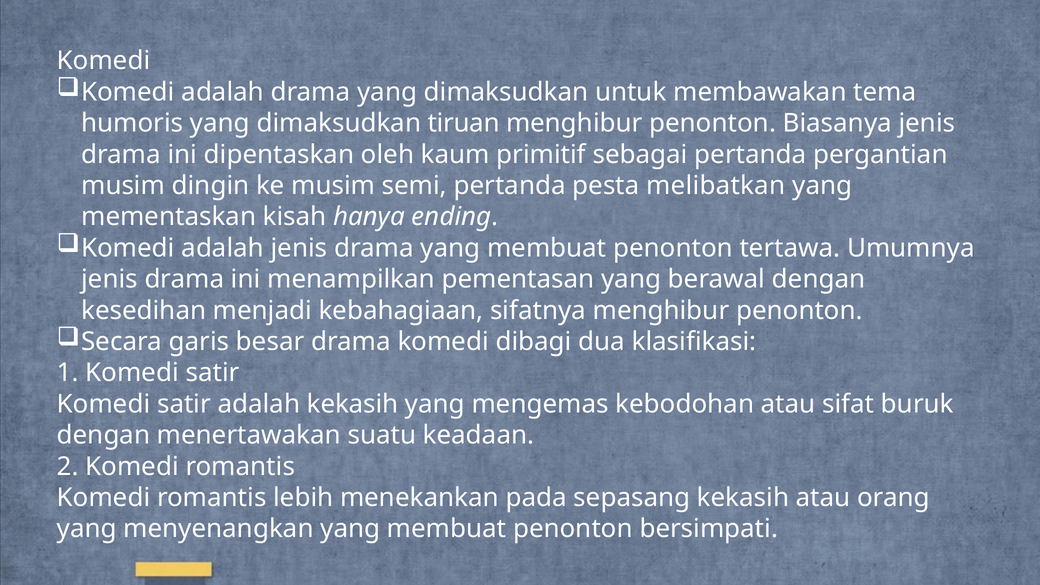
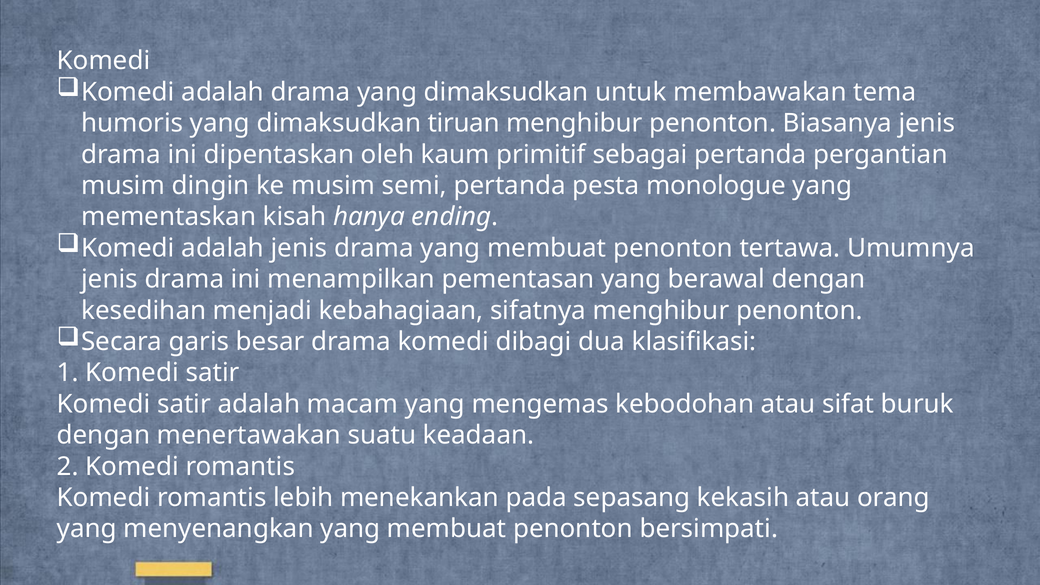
melibatkan: melibatkan -> monologue
adalah kekasih: kekasih -> macam
